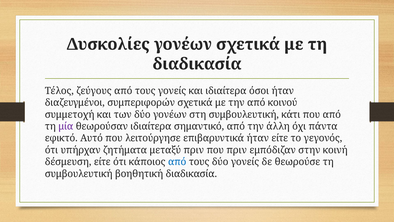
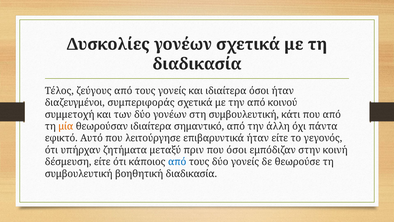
συμπεριφορών: συμπεριφορών -> συμπεριφοράς
μία colour: purple -> orange
που πριν: πριν -> όσοι
